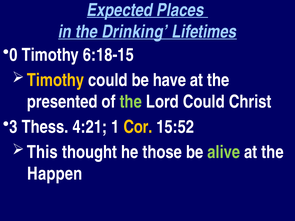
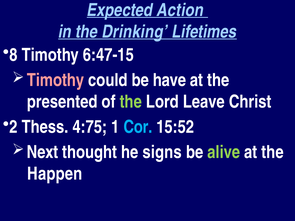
Places: Places -> Action
0: 0 -> 8
6:18-15: 6:18-15 -> 6:47-15
Timothy at (56, 80) colour: yellow -> pink
Lord Could: Could -> Leave
3: 3 -> 2
4:21: 4:21 -> 4:75
Cor colour: yellow -> light blue
This: This -> Next
those: those -> signs
